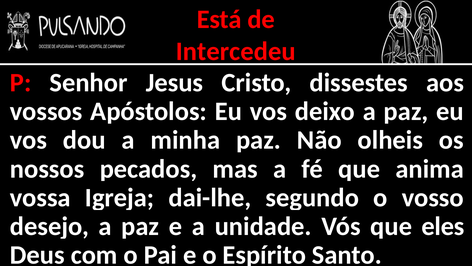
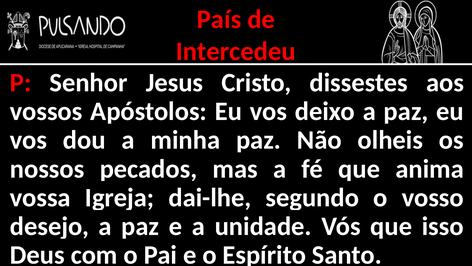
Está: Está -> País
eles: eles -> isso
